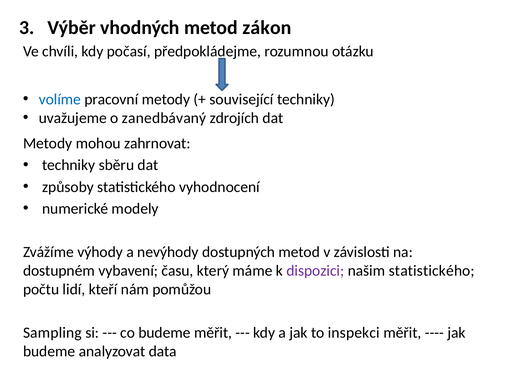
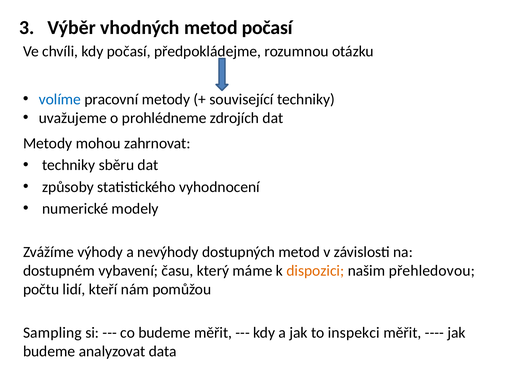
metod zákon: zákon -> počasí
zanedbávaný: zanedbávaný -> prohlédneme
dispozici colour: purple -> orange
našim statistického: statistického -> přehledovou
